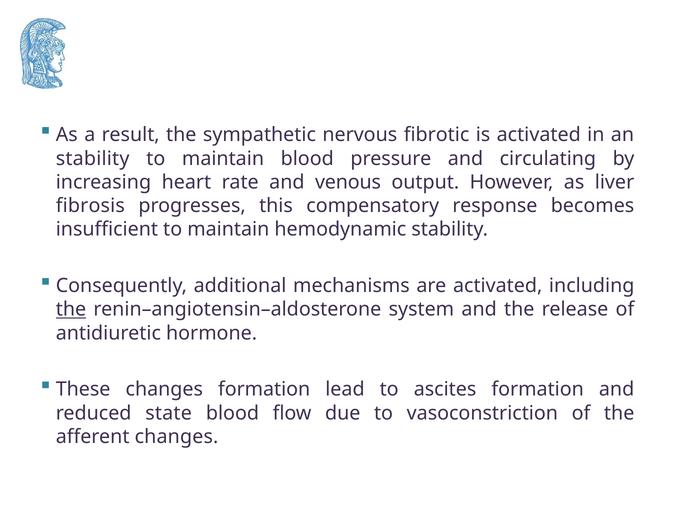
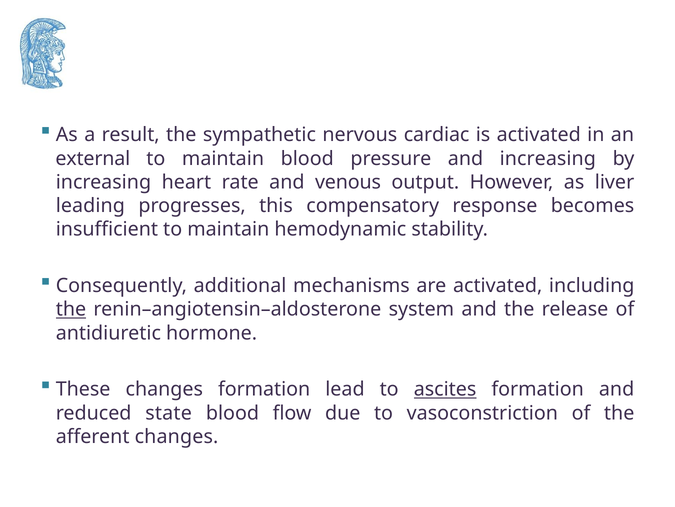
fibrotic: fibrotic -> cardiac
stability at (93, 158): stability -> external
and circulating: circulating -> increasing
fibrosis: fibrosis -> leading
ascites underline: none -> present
